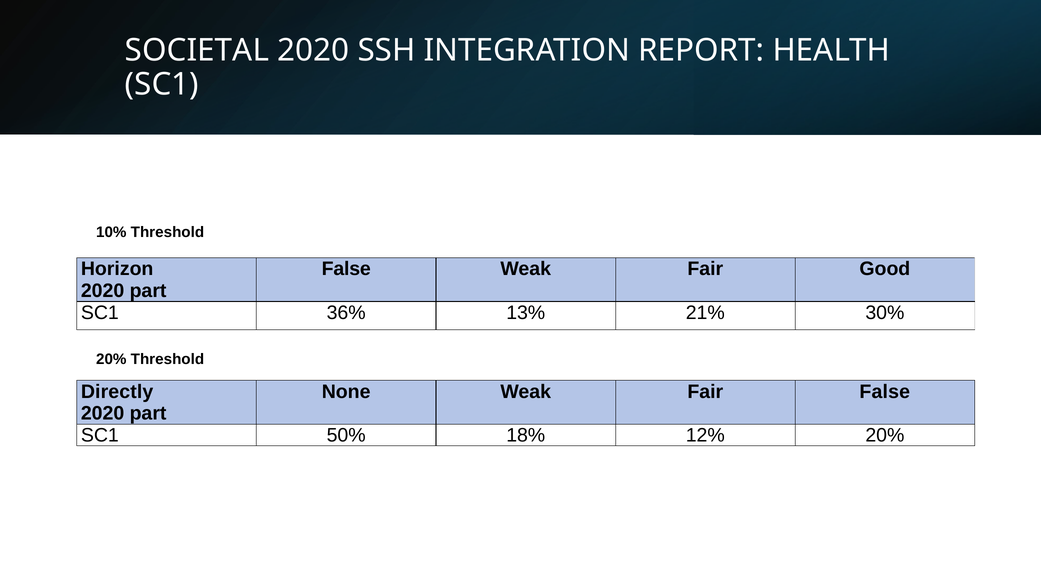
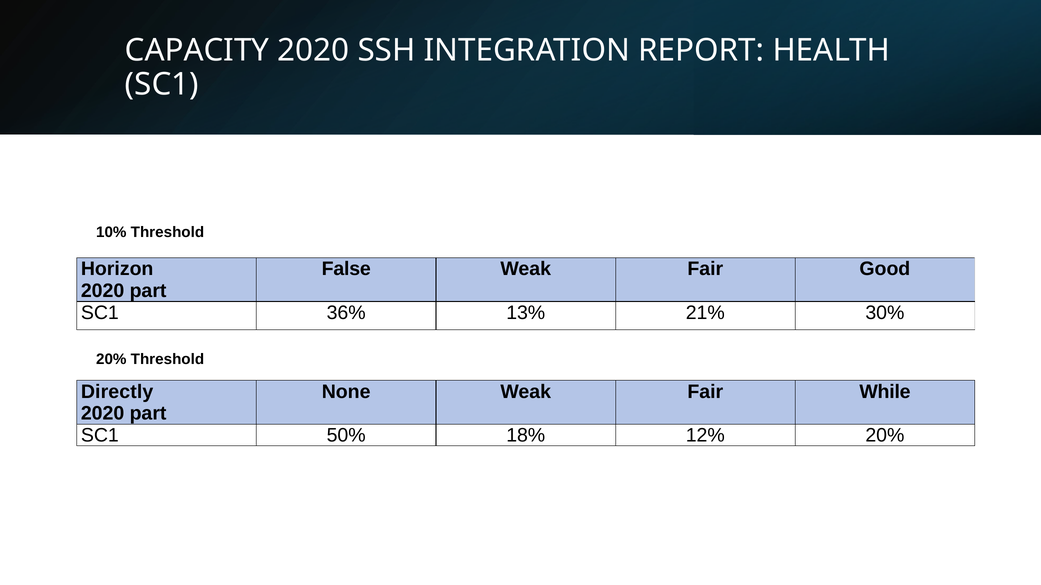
SOCIETAL: SOCIETAL -> CAPACITY
Fair False: False -> While
